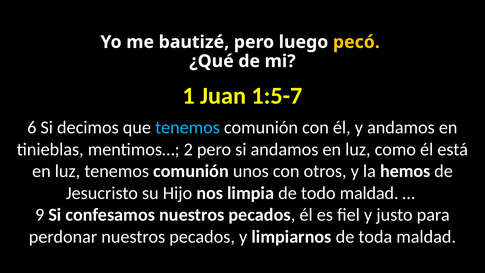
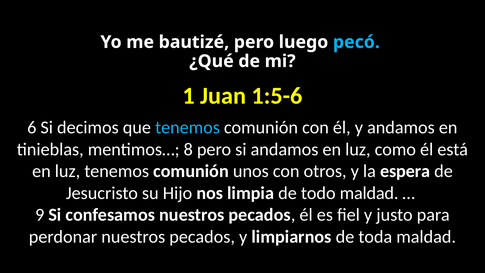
pecó colour: yellow -> light blue
1:5-7: 1:5-7 -> 1:5-6
2: 2 -> 8
hemos: hemos -> espera
